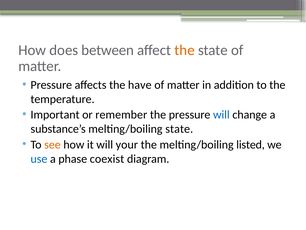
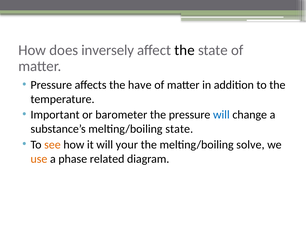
between: between -> inversely
the at (185, 50) colour: orange -> black
remember: remember -> barometer
listed: listed -> solve
use colour: blue -> orange
coexist: coexist -> related
